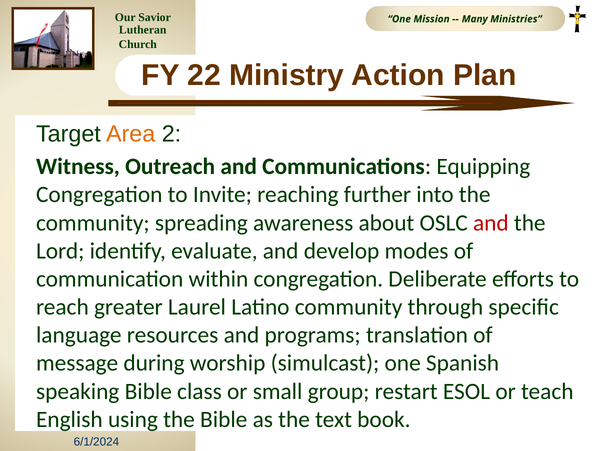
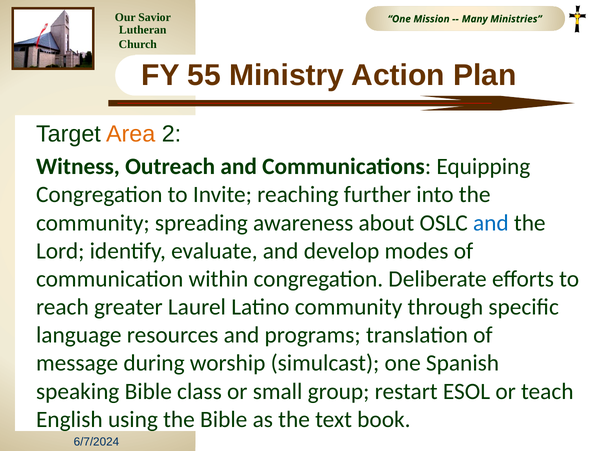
22: 22 -> 55
and at (491, 223) colour: red -> blue
6/1/2024: 6/1/2024 -> 6/7/2024
